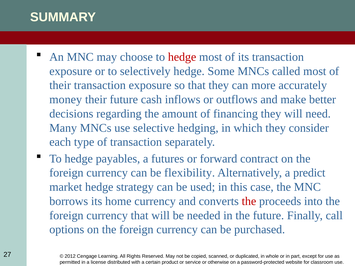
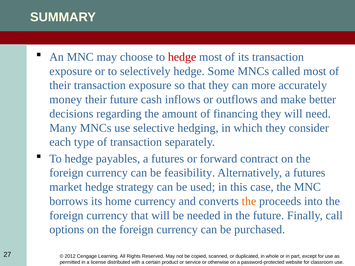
flexibility: flexibility -> feasibility
Alternatively a predict: predict -> futures
the at (249, 201) colour: red -> orange
